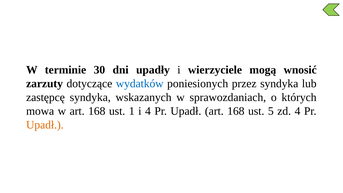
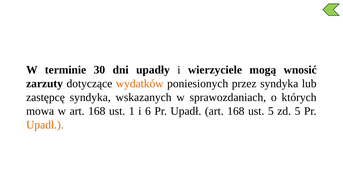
wydatków colour: blue -> orange
i 4: 4 -> 6
zd 4: 4 -> 5
